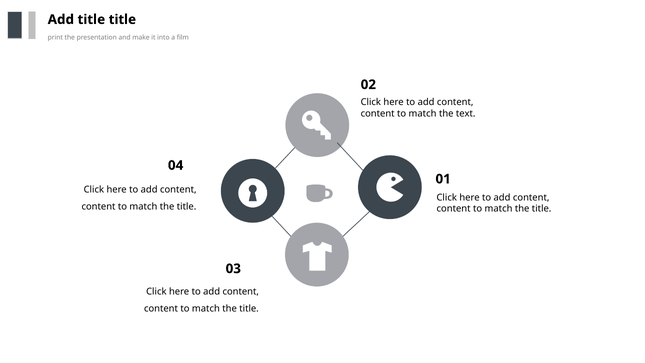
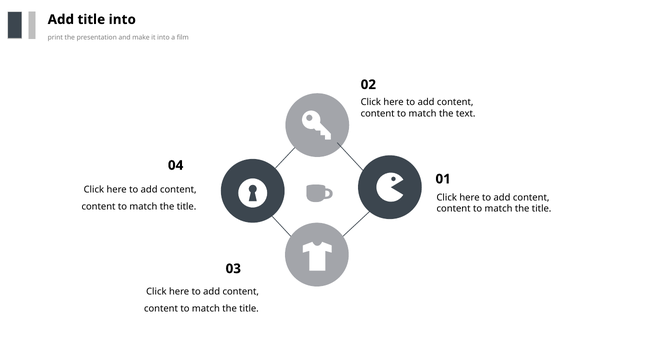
title title: title -> into
